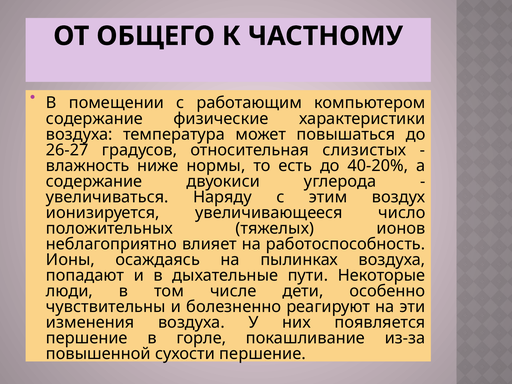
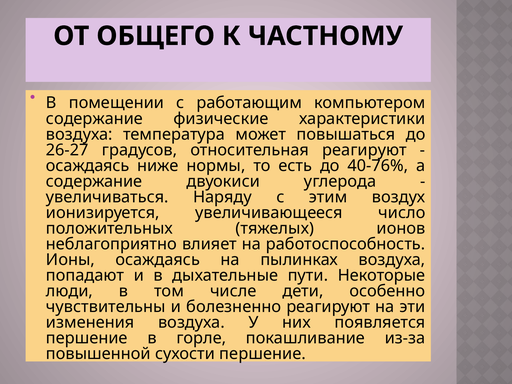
относительная слизистых: слизистых -> реагируют
влажность at (88, 166): влажность -> осаждаясь
40-20%: 40-20% -> 40-76%
